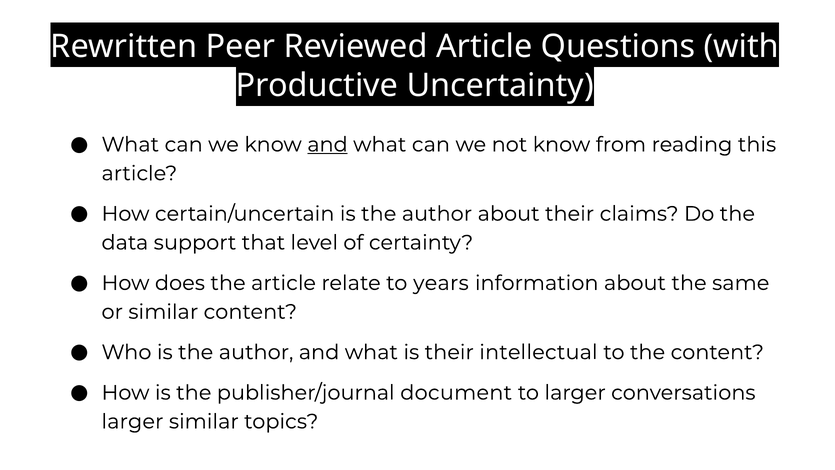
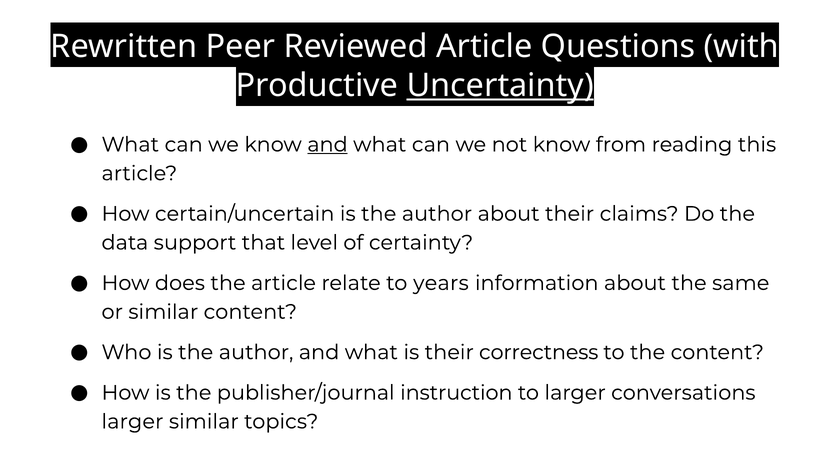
Uncertainty underline: none -> present
intellectual: intellectual -> correctness
document: document -> instruction
